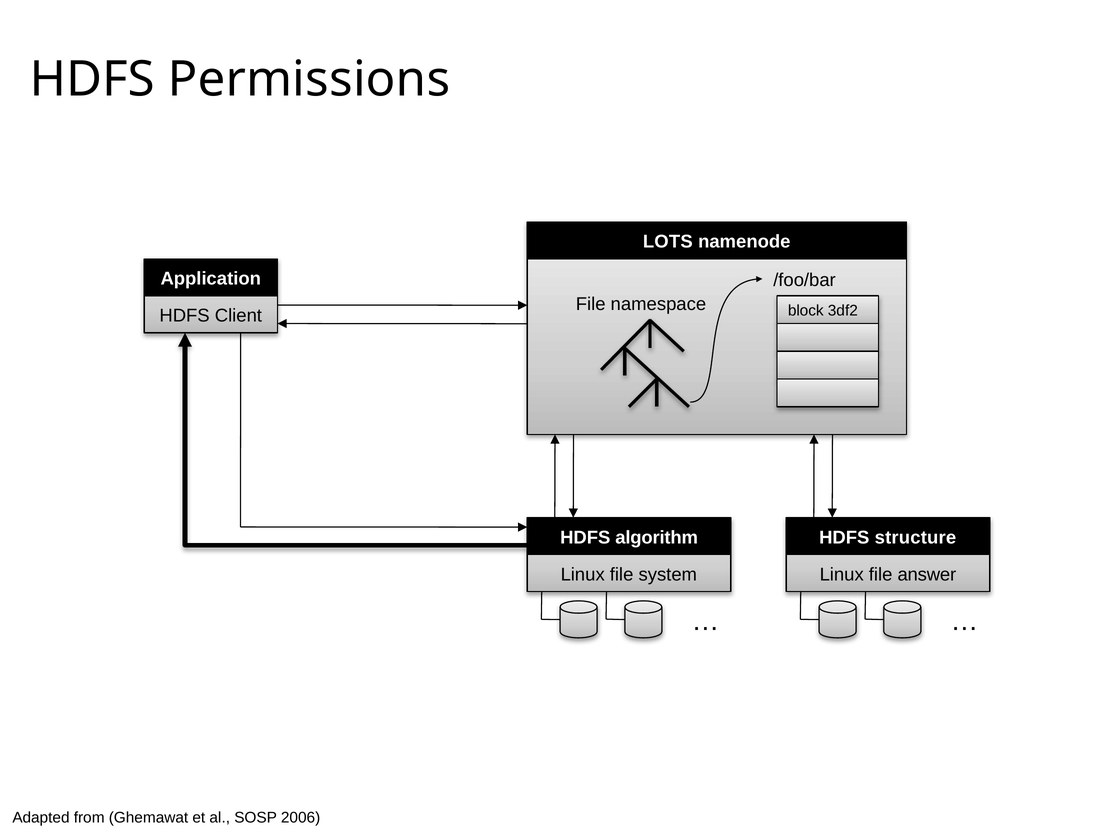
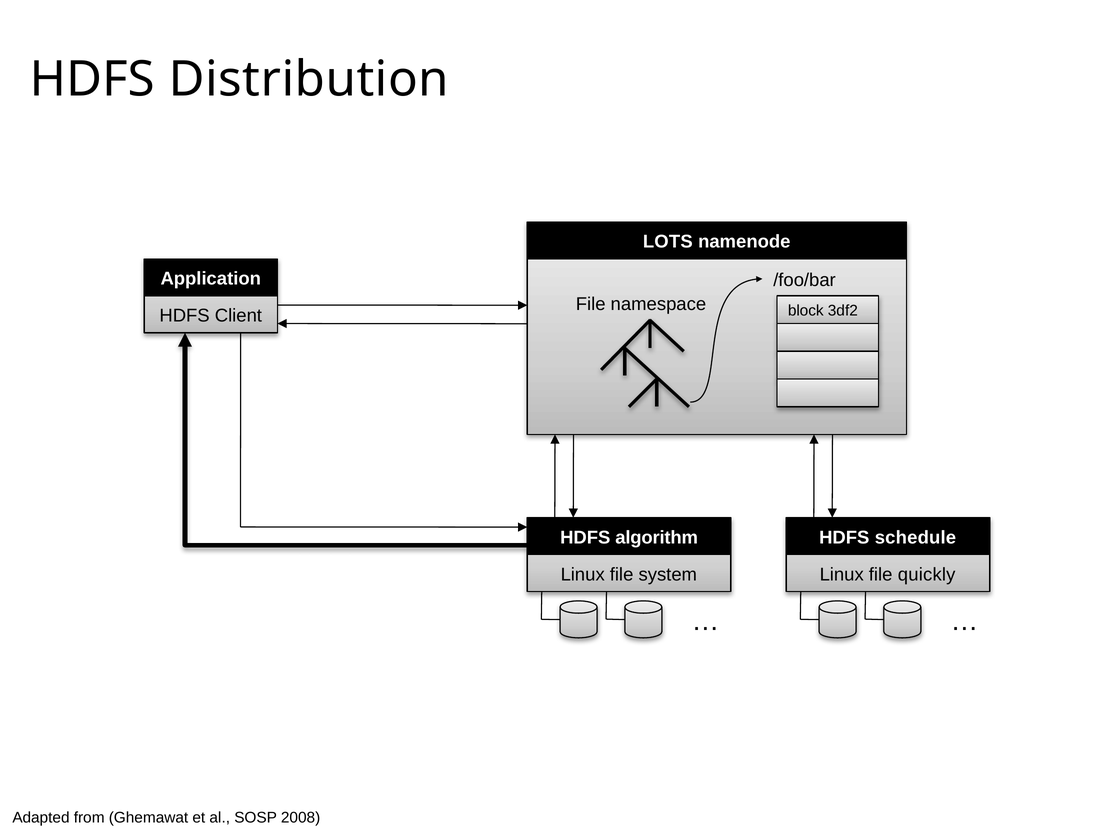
Permissions: Permissions -> Distribution
structure: structure -> schedule
answer: answer -> quickly
2006: 2006 -> 2008
